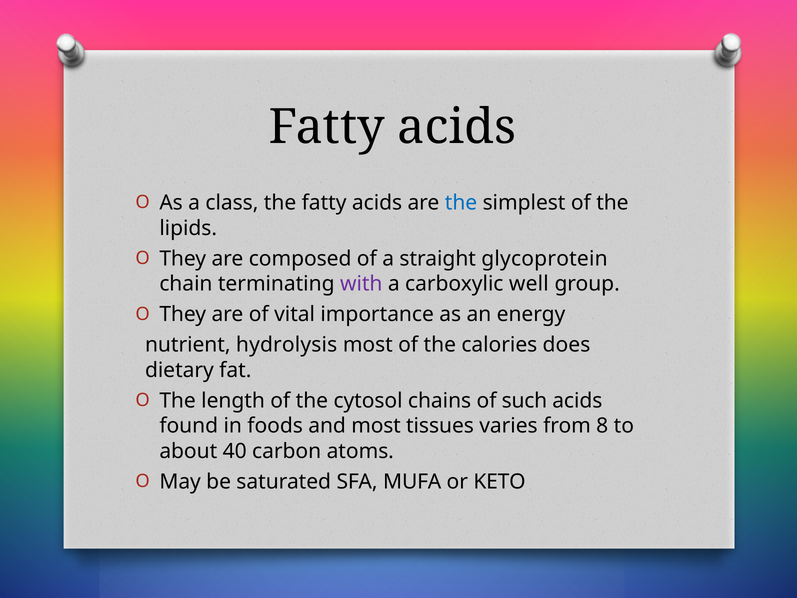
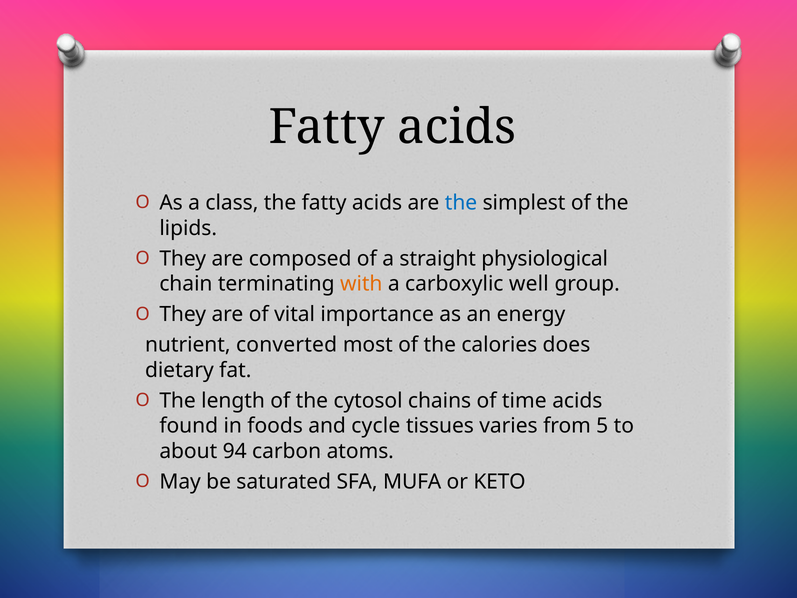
glycoprotein: glycoprotein -> physiological
with colour: purple -> orange
hydrolysis: hydrolysis -> converted
such: such -> time
and most: most -> cycle
8: 8 -> 5
40: 40 -> 94
